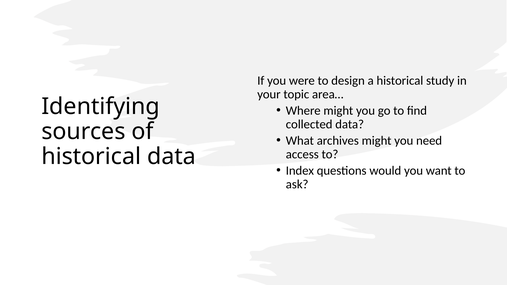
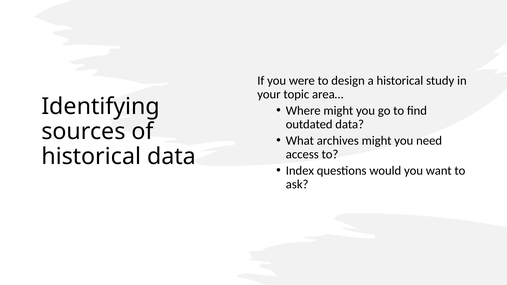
collected: collected -> outdated
